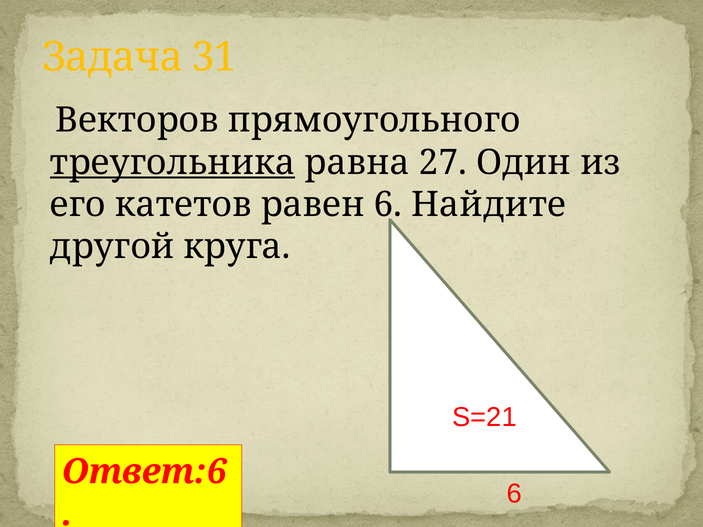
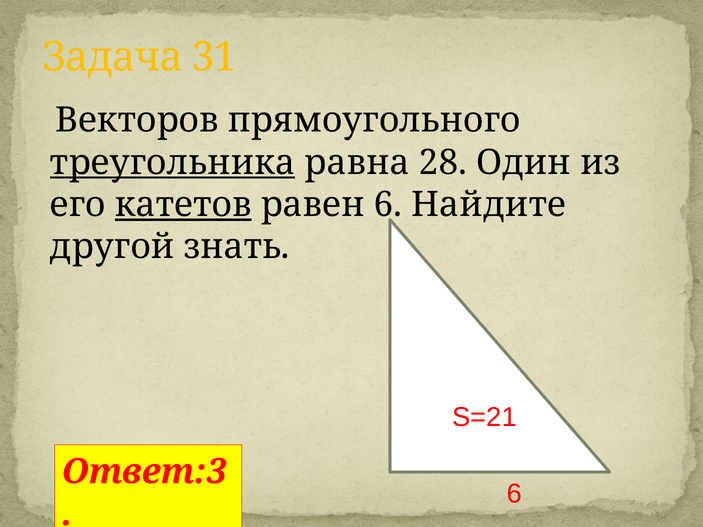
27: 27 -> 28
катетов underline: none -> present
круга: круга -> знать
Ответ:6: Ответ:6 -> Ответ:3
